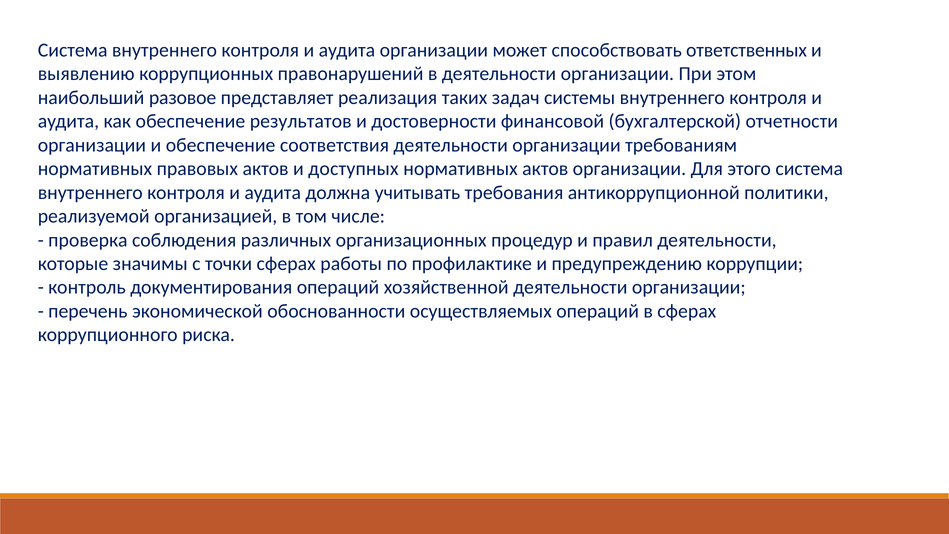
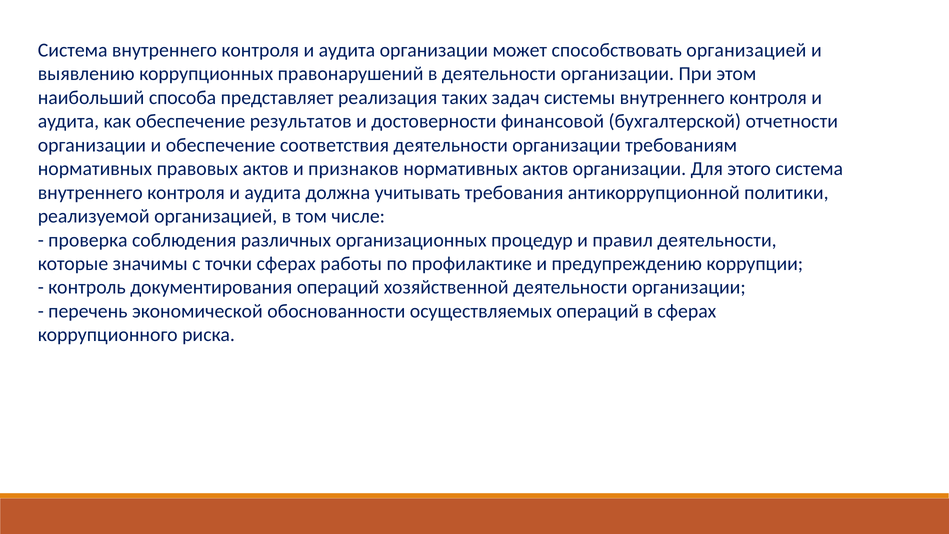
способствовать ответственных: ответственных -> организацией
разовое: разовое -> способа
доступных: доступных -> признаков
